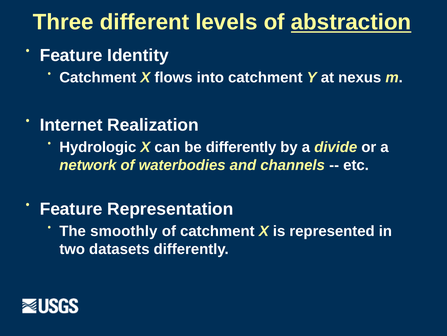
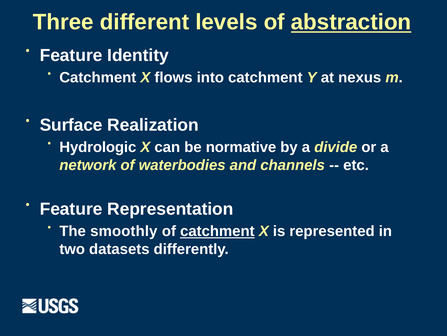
Internet: Internet -> Surface
be differently: differently -> normative
catchment at (217, 231) underline: none -> present
